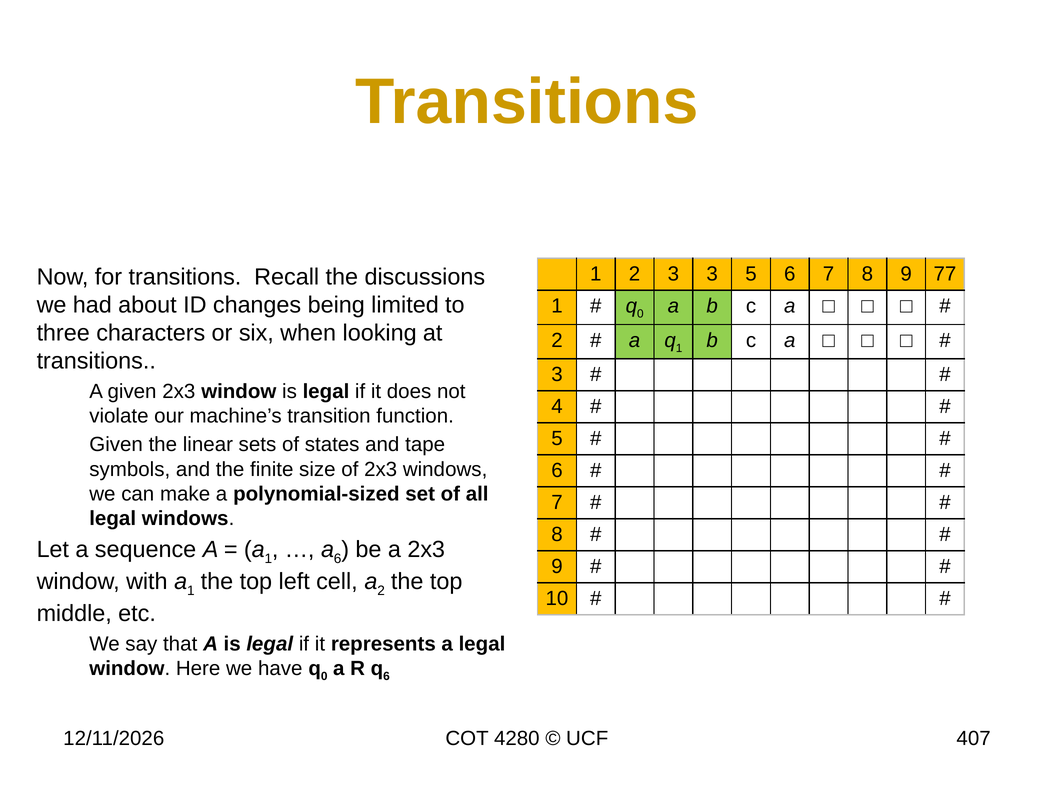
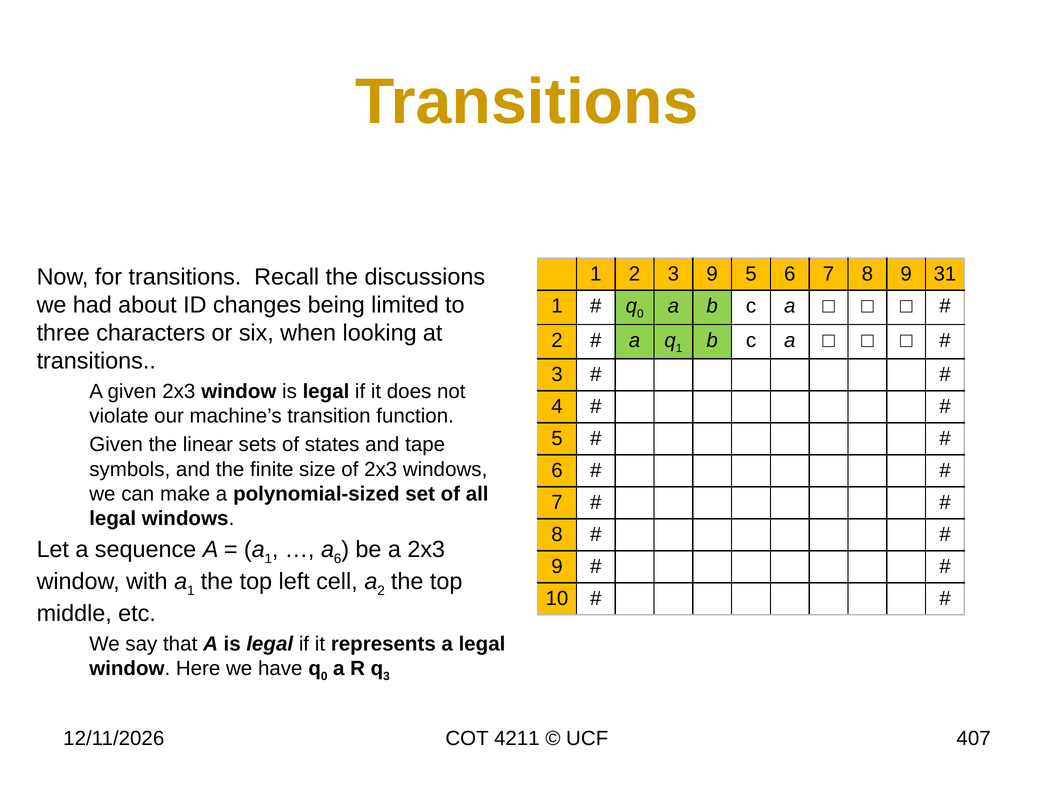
3 3: 3 -> 9
77: 77 -> 31
6 at (387, 677): 6 -> 3
4280: 4280 -> 4211
